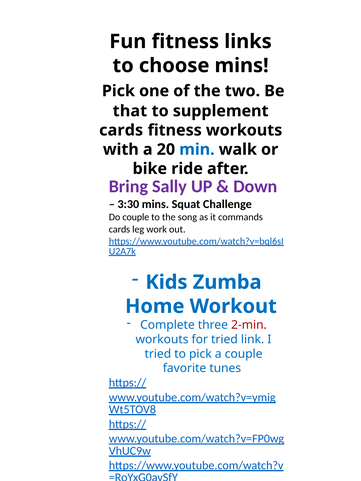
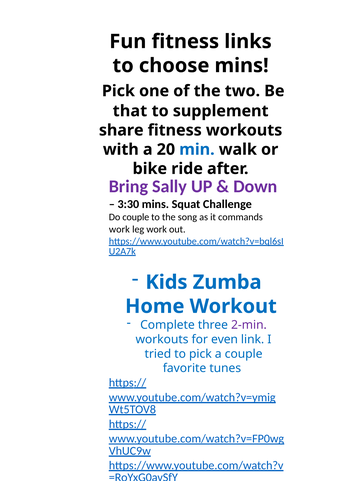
cards at (121, 130): cards -> share
cards at (119, 229): cards -> work
2-min colour: red -> purple
for tried: tried -> even
